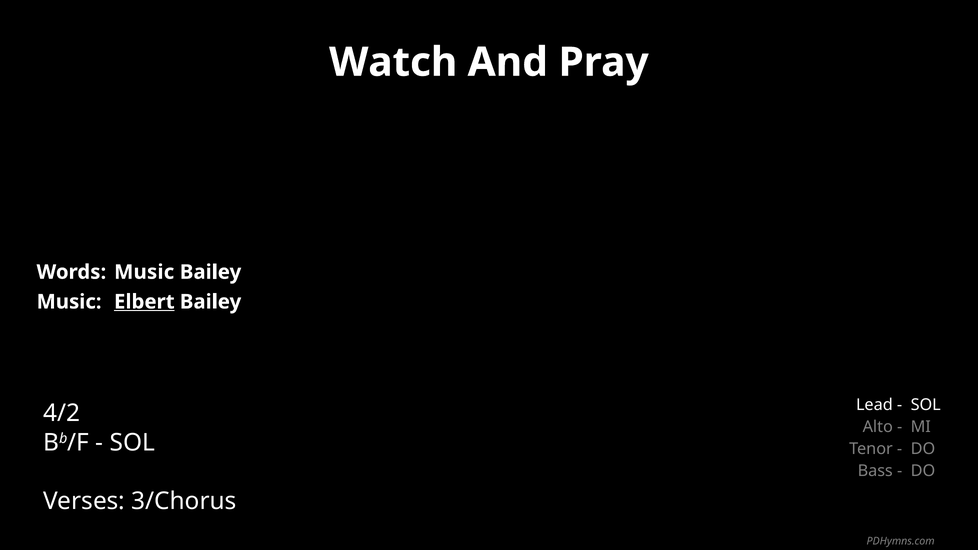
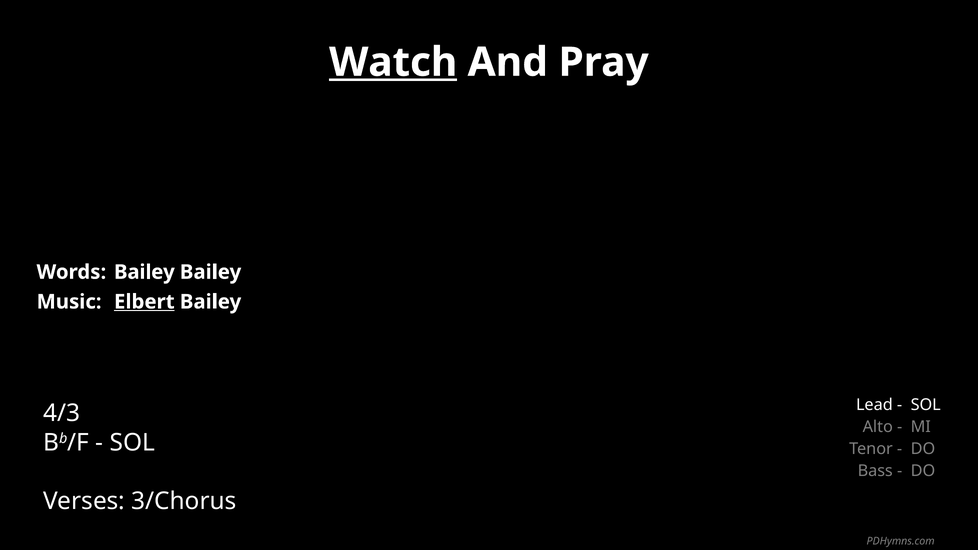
Watch underline: none -> present
Words Music: Music -> Bailey
4/2: 4/2 -> 4/3
